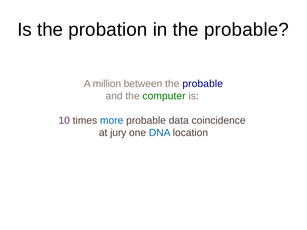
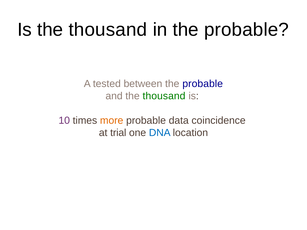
Is the probation: probation -> thousand
million: million -> tested
and the computer: computer -> thousand
more colour: blue -> orange
jury: jury -> trial
